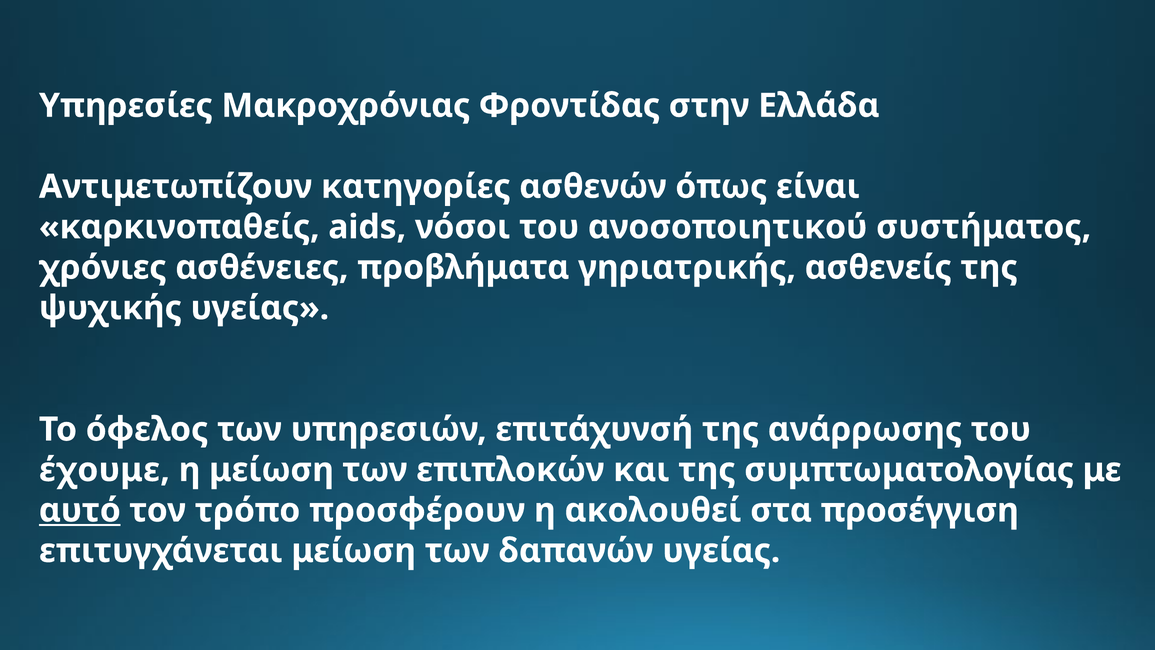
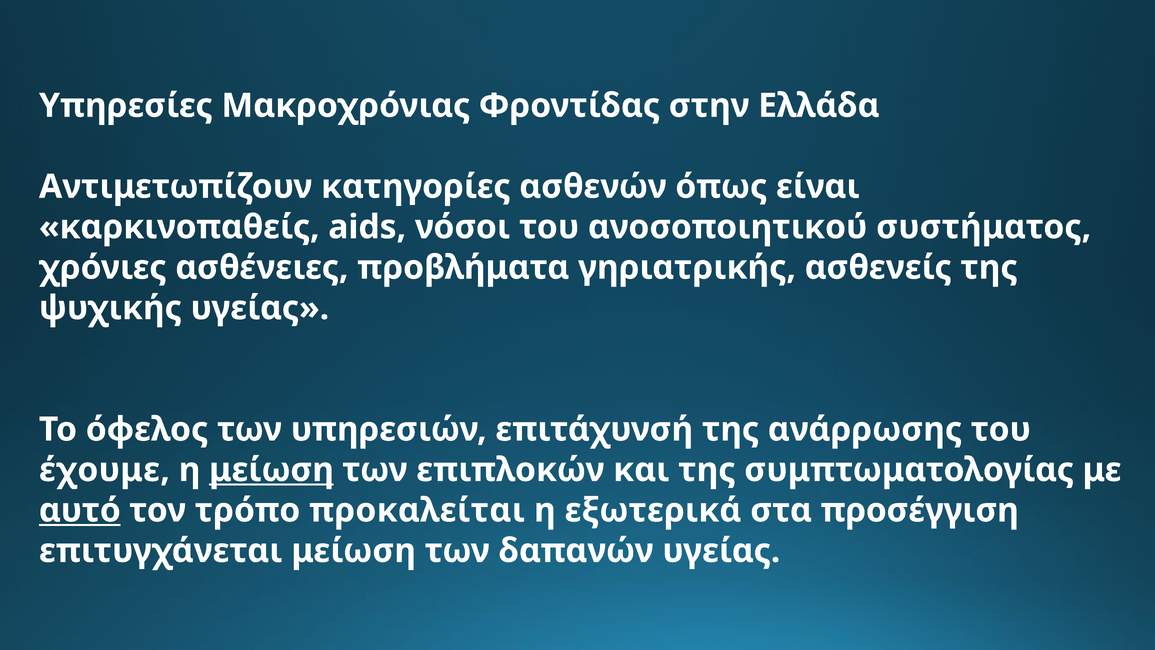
μείωση at (271, 470) underline: none -> present
προσφέρουν: προσφέρουν -> προκαλείται
ακολουθεί: ακολουθεί -> εξωτερικά
